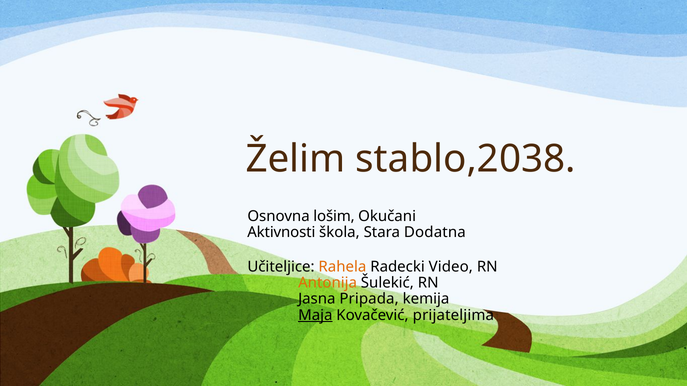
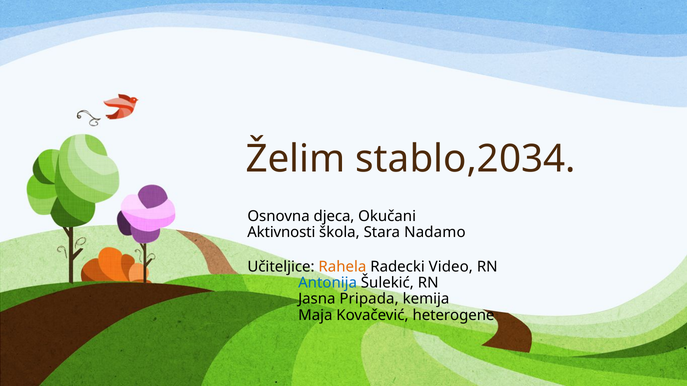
stablo,2038: stablo,2038 -> stablo,2034
lošim: lošim -> djeca
Dodatna: Dodatna -> Nadamo
Antonija colour: orange -> blue
Maja underline: present -> none
prijateljima: prijateljima -> heterogene
